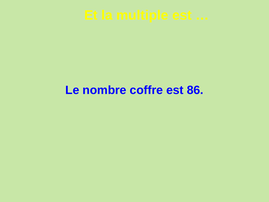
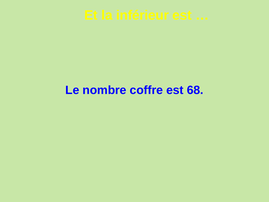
multiple: multiple -> inférieur
86: 86 -> 68
